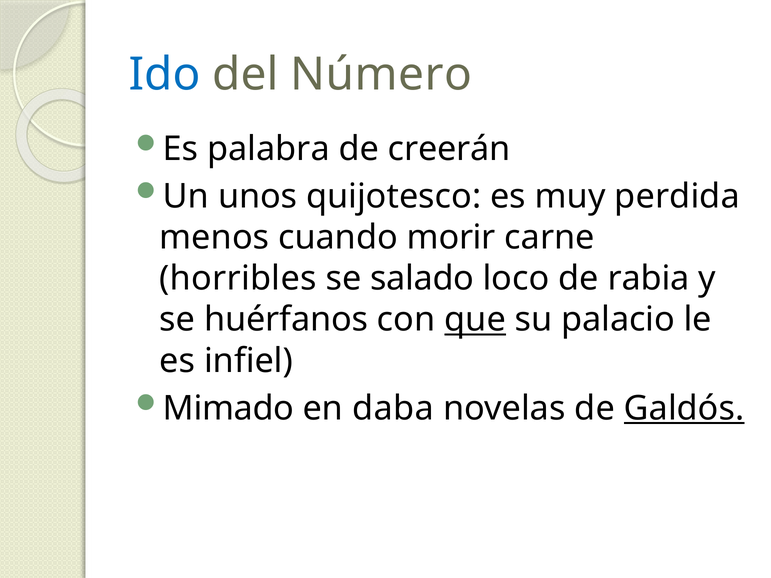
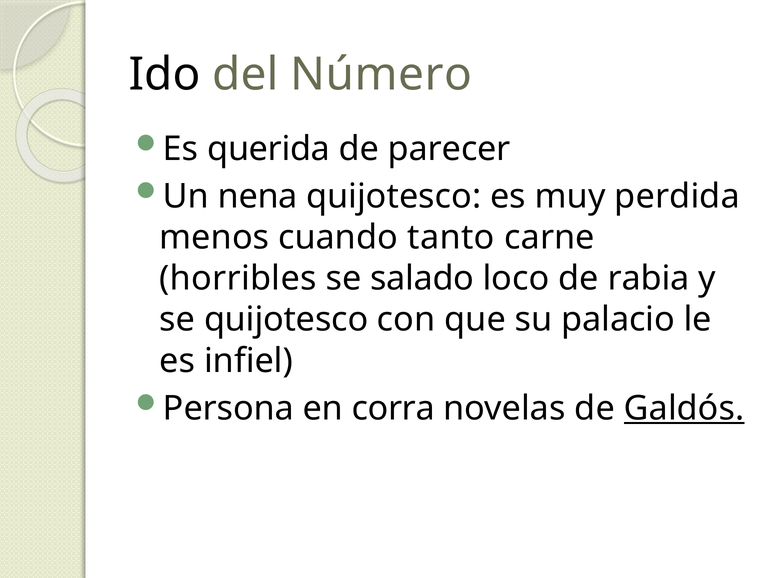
Ido colour: blue -> black
palabra: palabra -> querida
creerán: creerán -> parecer
unos: unos -> nena
morir: morir -> tanto
se huérfanos: huérfanos -> quijotesco
que underline: present -> none
Mimado: Mimado -> Persona
daba: daba -> corra
